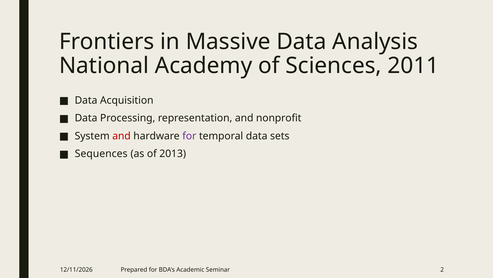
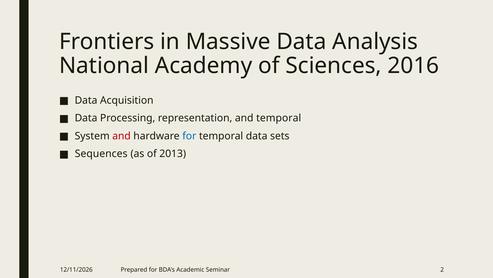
2011: 2011 -> 2016
and nonprofit: nonprofit -> temporal
for at (189, 136) colour: purple -> blue
